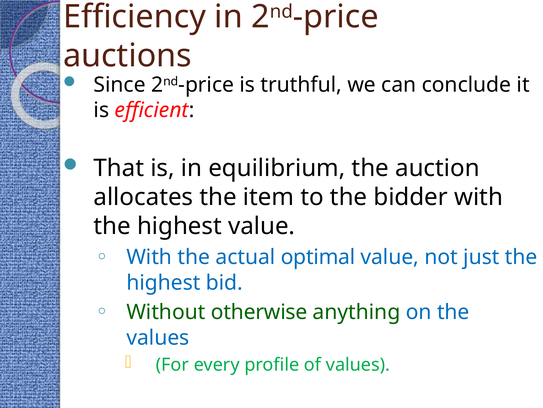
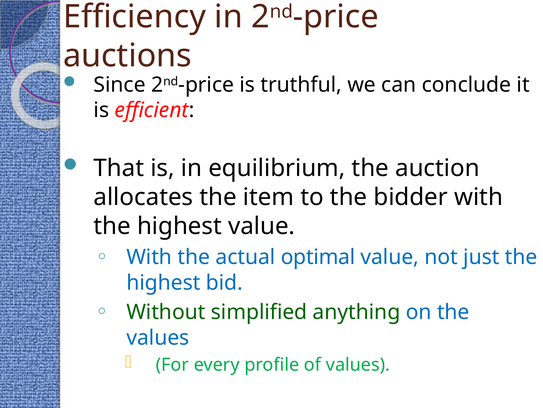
otherwise: otherwise -> simplified
